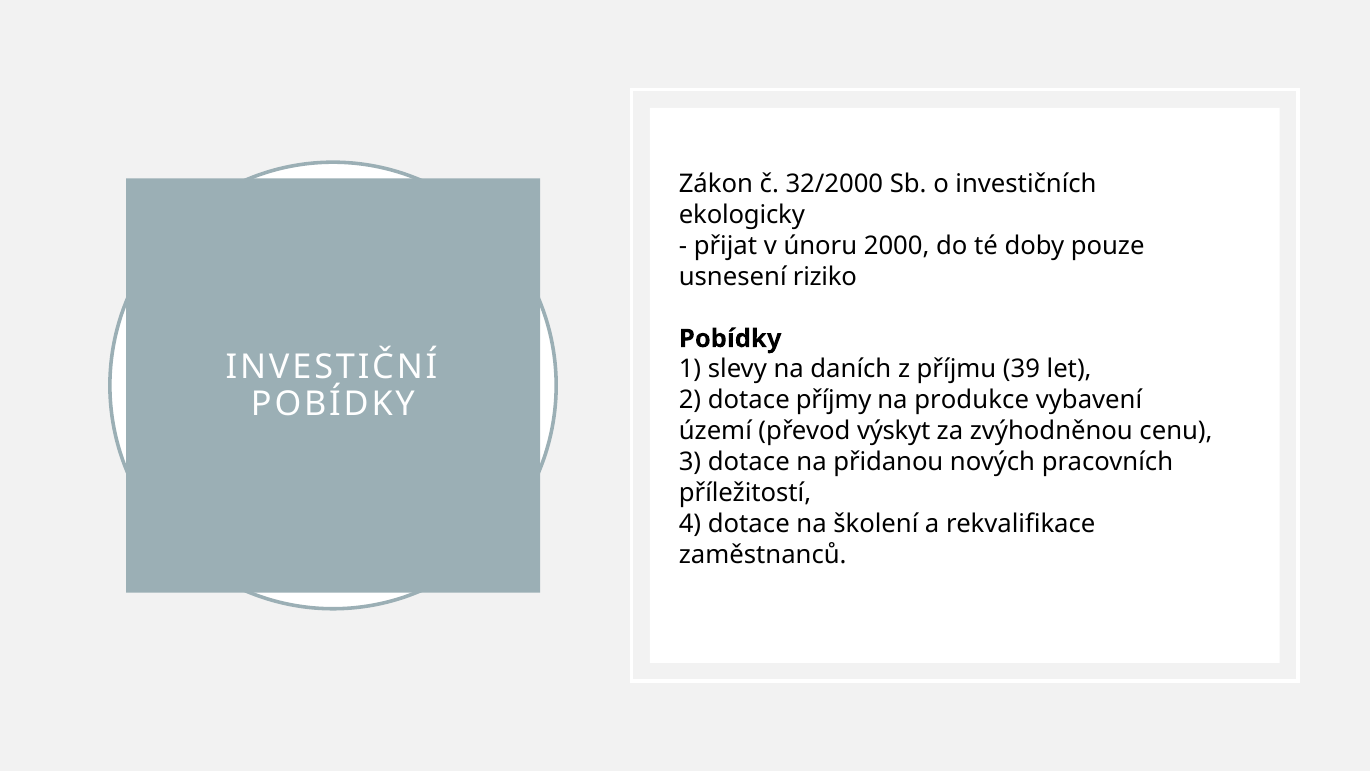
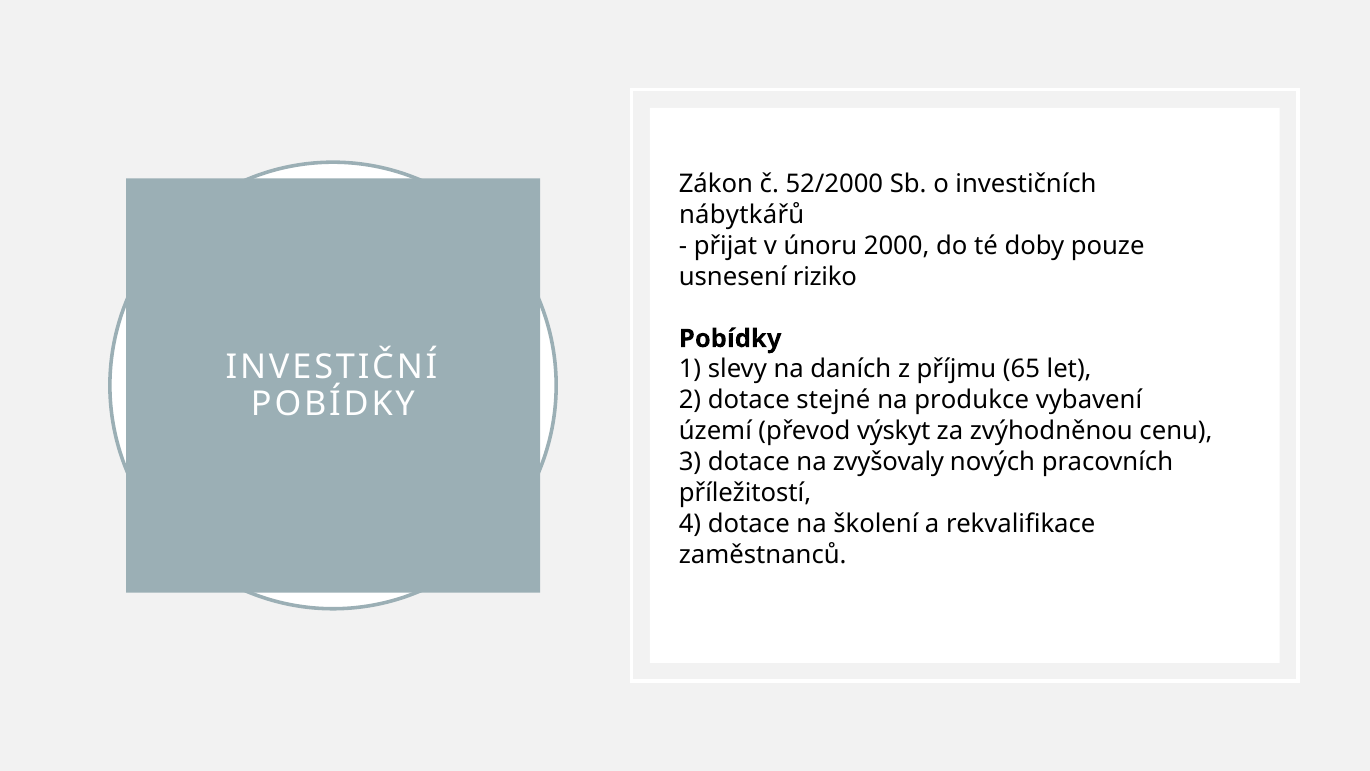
32/2000: 32/2000 -> 52/2000
ekologicky: ekologicky -> nábytkářů
39: 39 -> 65
příjmy: příjmy -> stejné
přidanou: přidanou -> zvyšovaly
